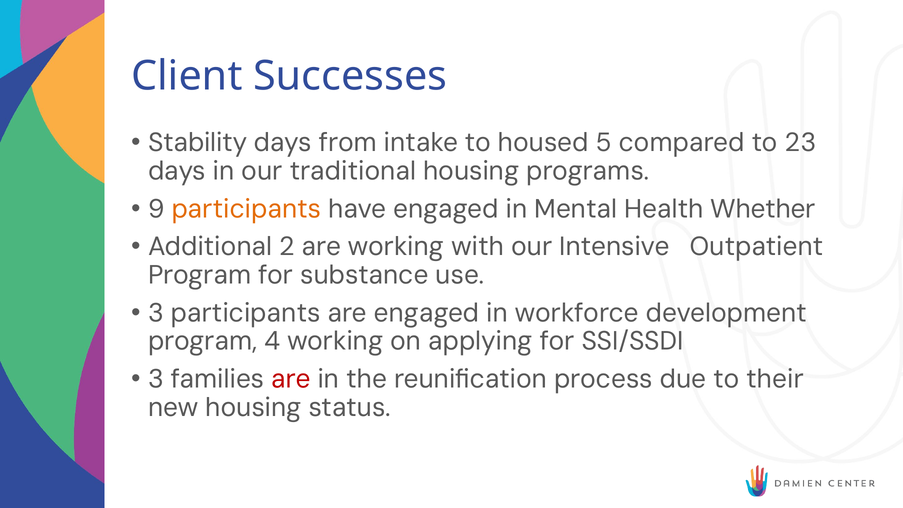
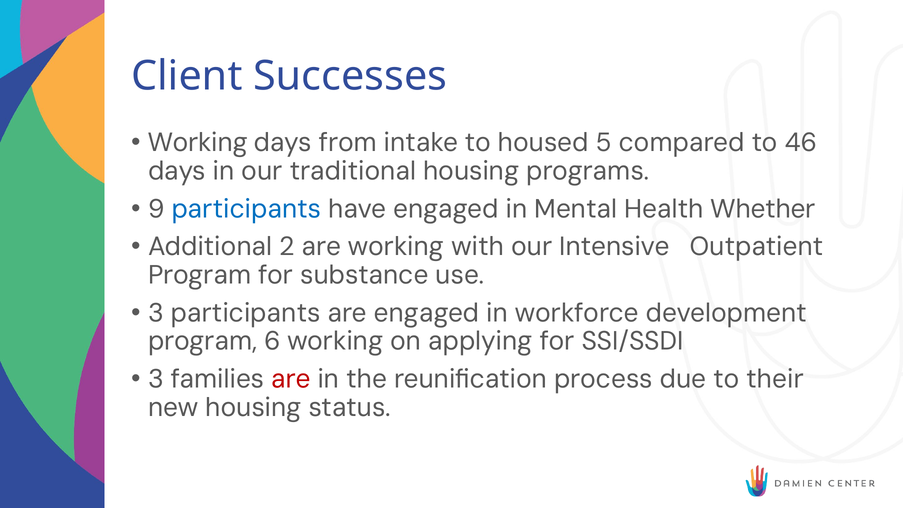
Stability at (198, 143): Stability -> Working
23: 23 -> 46
participants at (246, 209) colour: orange -> blue
4: 4 -> 6
